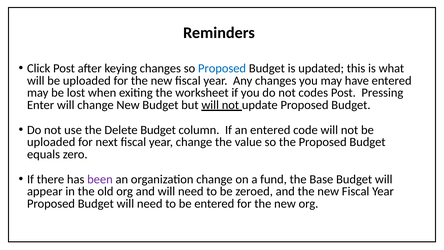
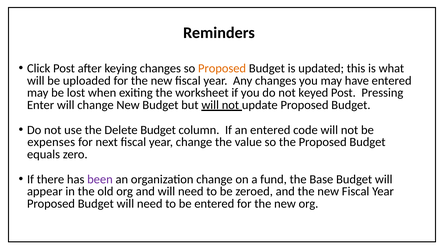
Proposed at (222, 68) colour: blue -> orange
codes: codes -> keyed
uploaded at (51, 142): uploaded -> expenses
